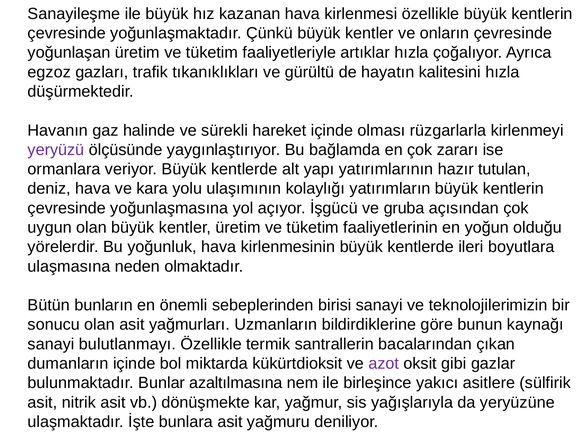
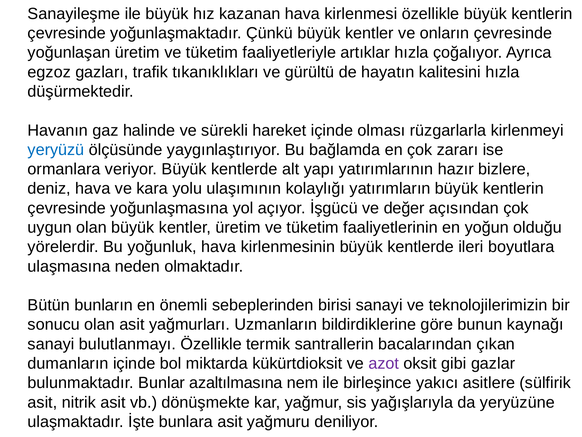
yeryüzü colour: purple -> blue
tutulan: tutulan -> bizlere
gruba: gruba -> değer
